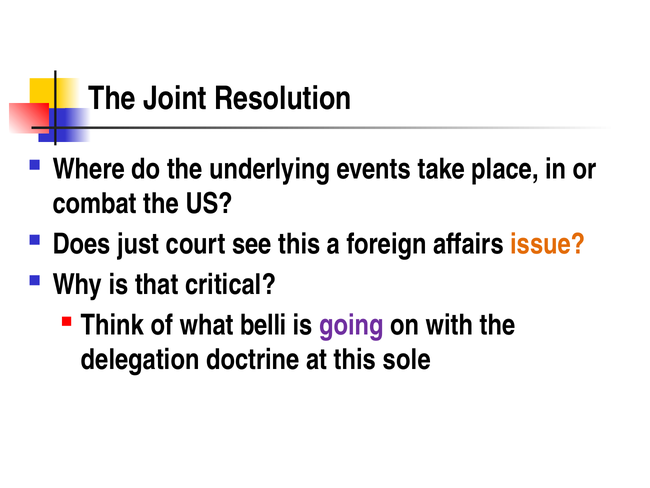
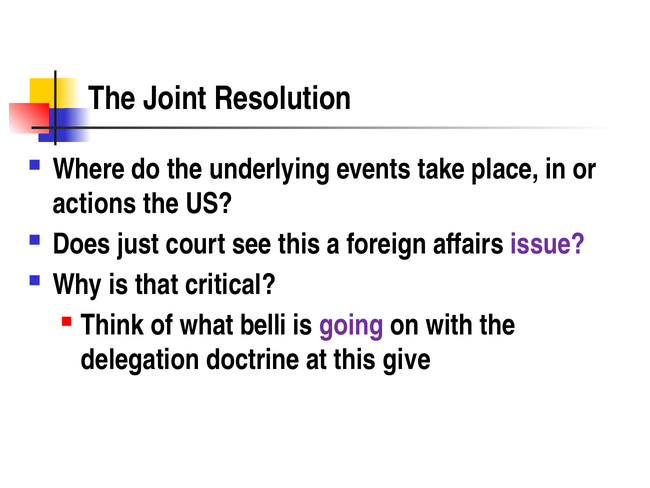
combat: combat -> actions
issue colour: orange -> purple
sole: sole -> give
